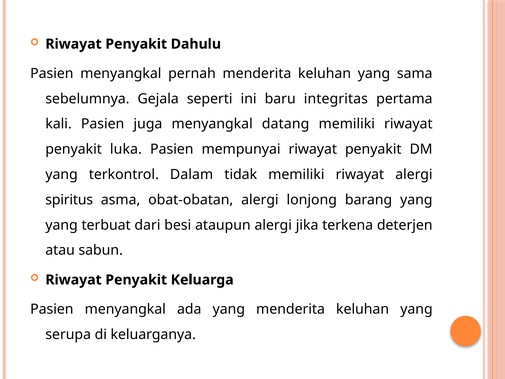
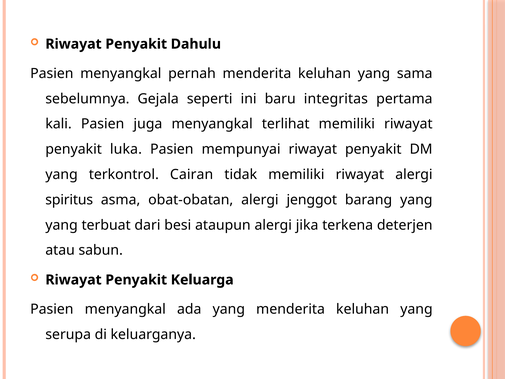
datang: datang -> terlihat
Dalam: Dalam -> Cairan
lonjong: lonjong -> jenggot
